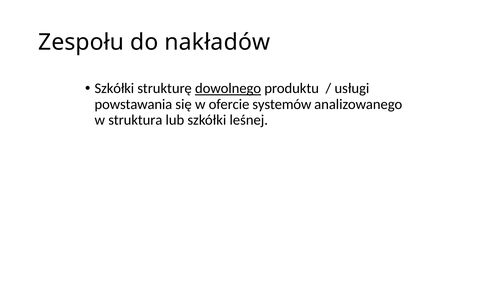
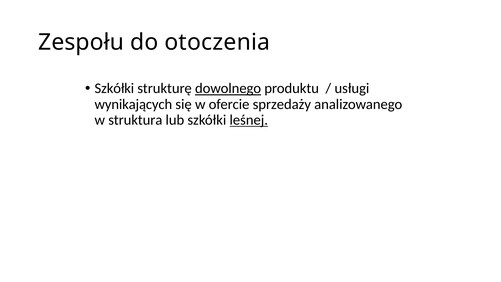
nakładów: nakładów -> otoczenia
powstawania: powstawania -> wynikających
systemów: systemów -> sprzedaży
leśnej underline: none -> present
